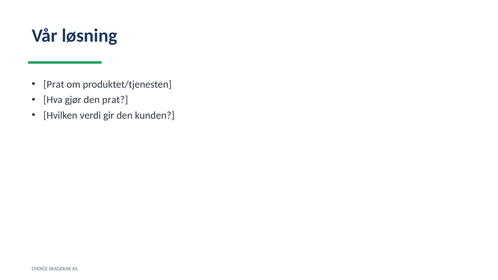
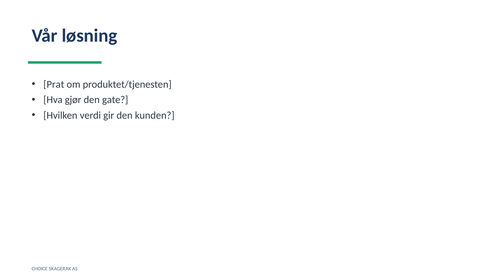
den prat: prat -> gate
